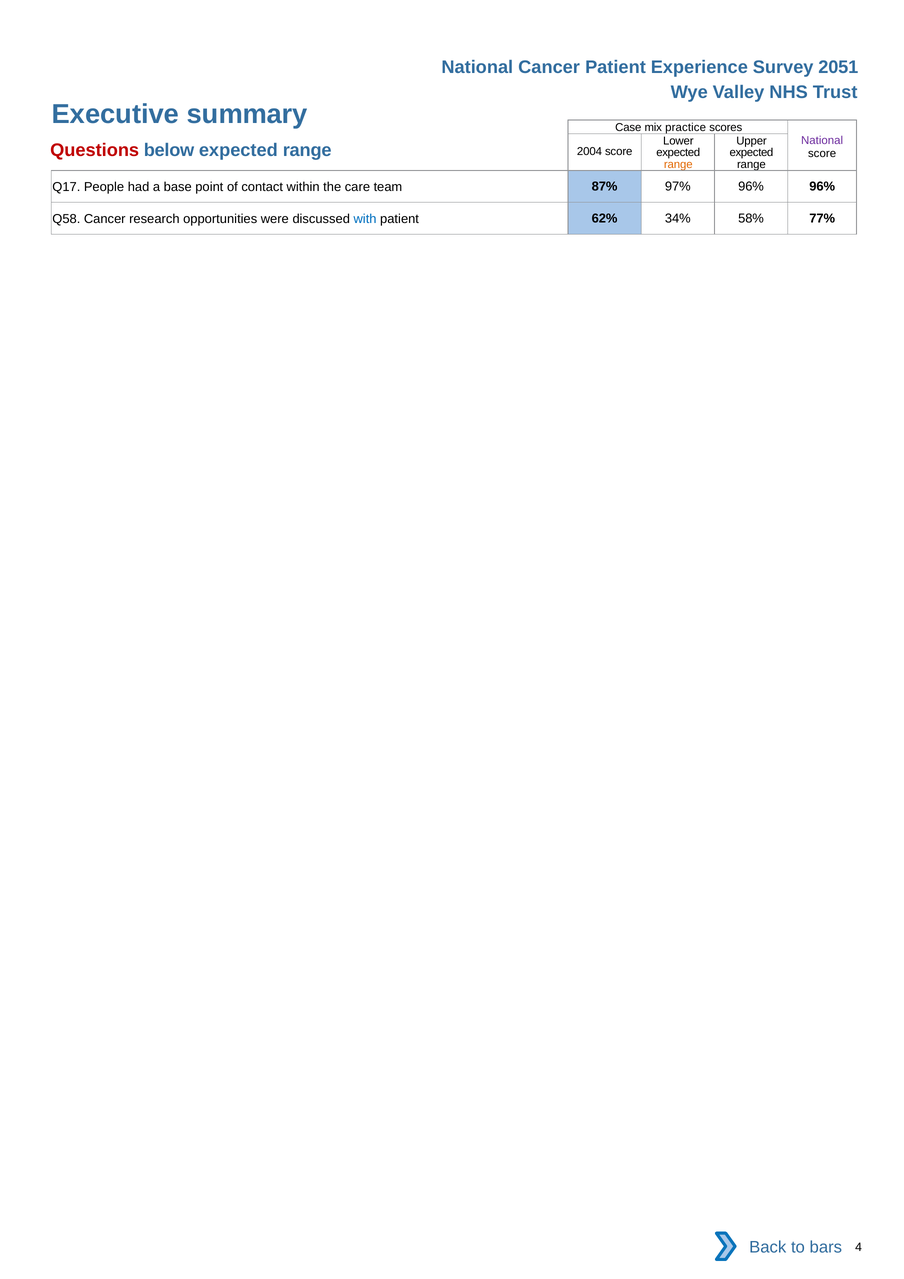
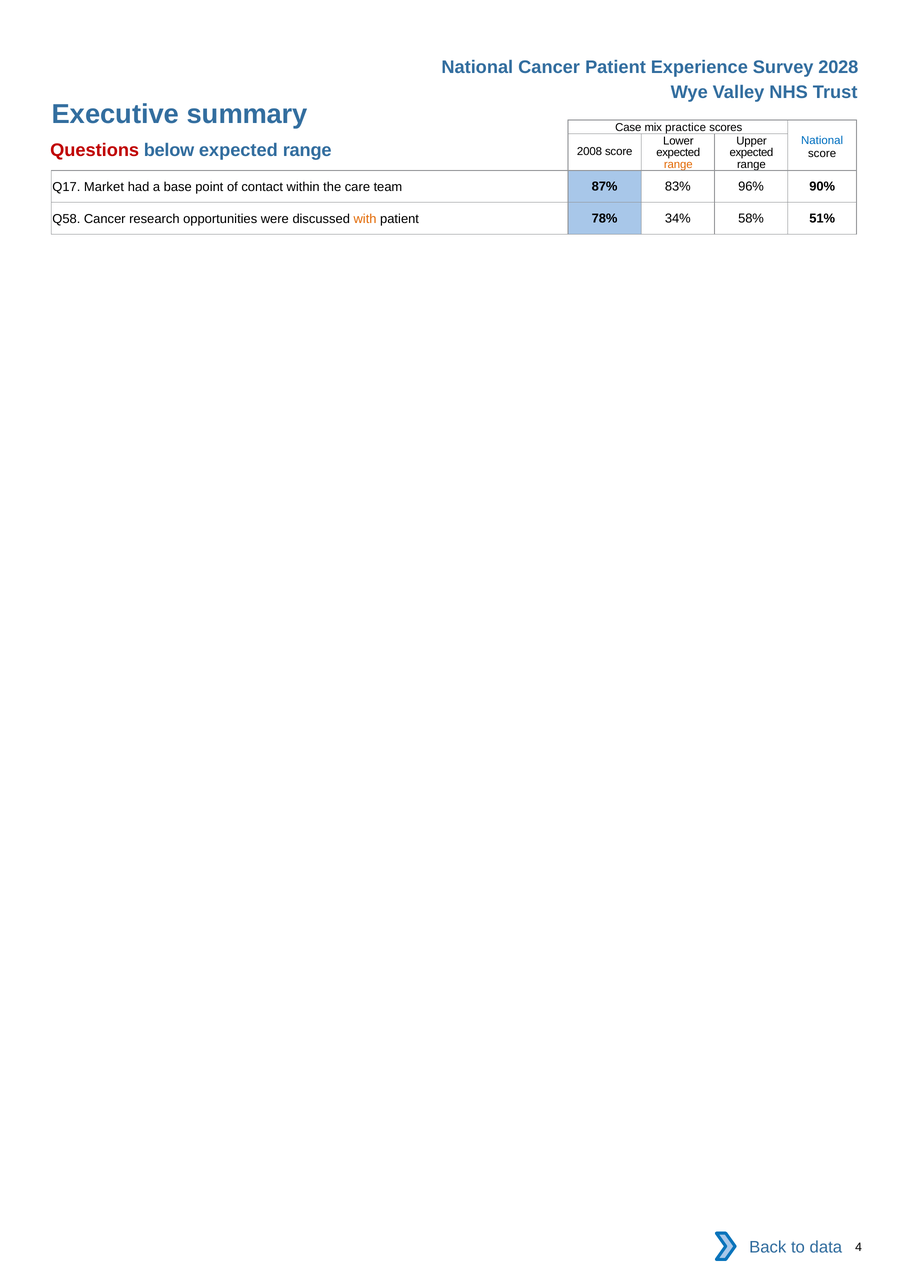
2051: 2051 -> 2028
National at (822, 141) colour: purple -> blue
2004: 2004 -> 2008
People: People -> Market
97%: 97% -> 83%
96% 96%: 96% -> 90%
with colour: blue -> orange
62%: 62% -> 78%
77%: 77% -> 51%
bars: bars -> data
